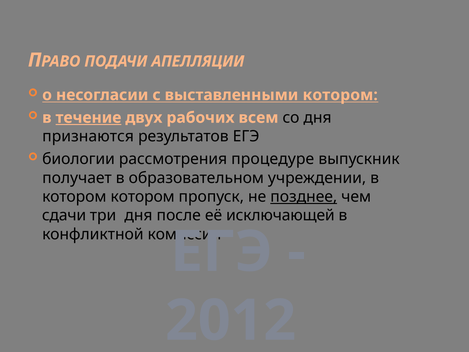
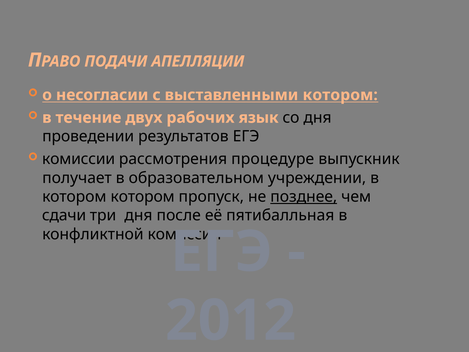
течение underline: present -> none
всем: всем -> язык
признаются: признаются -> проведении
биологии at (79, 159): биологии -> комиссии
исключающей: исключающей -> пятибалльная
